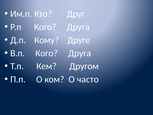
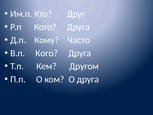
Друге: Друге -> Часто
О часто: часто -> друга
